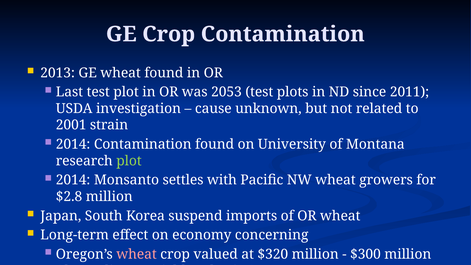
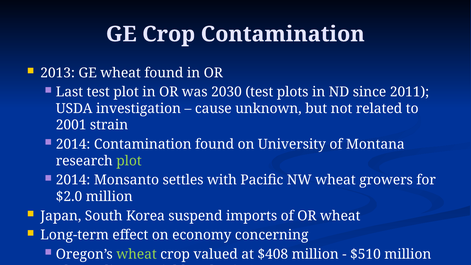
2053: 2053 -> 2030
$2.8: $2.8 -> $2.0
wheat at (137, 254) colour: pink -> light green
$320: $320 -> $408
$300: $300 -> $510
